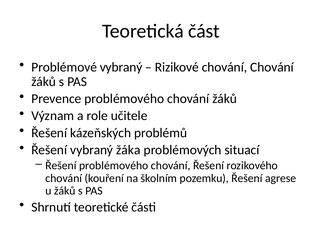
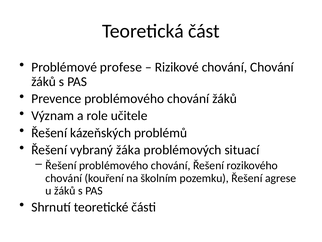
Problémové vybraný: vybraný -> profese
